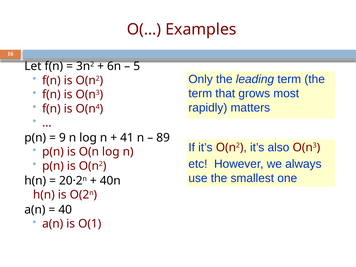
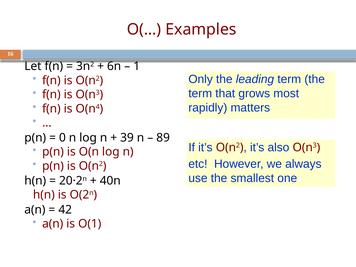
5: 5 -> 1
9: 9 -> 0
41: 41 -> 39
40: 40 -> 42
